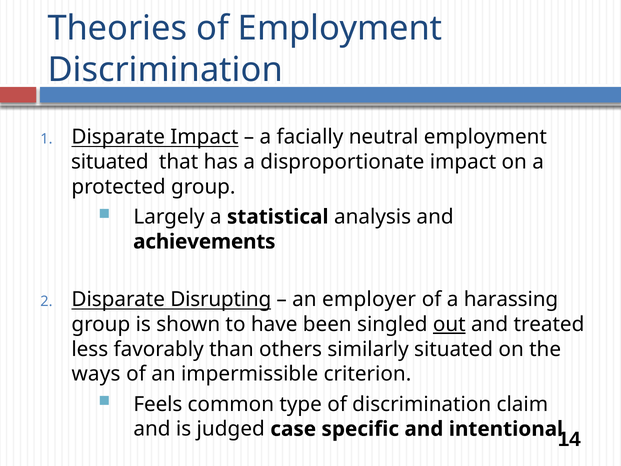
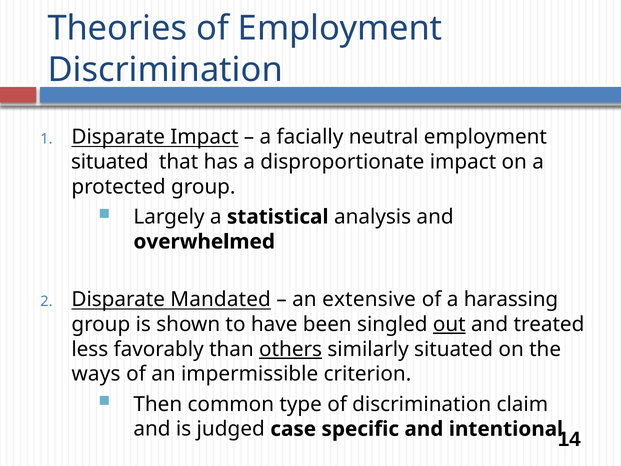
achievements: achievements -> overwhelmed
Disrupting: Disrupting -> Mandated
employer: employer -> extensive
others underline: none -> present
Feels: Feels -> Then
